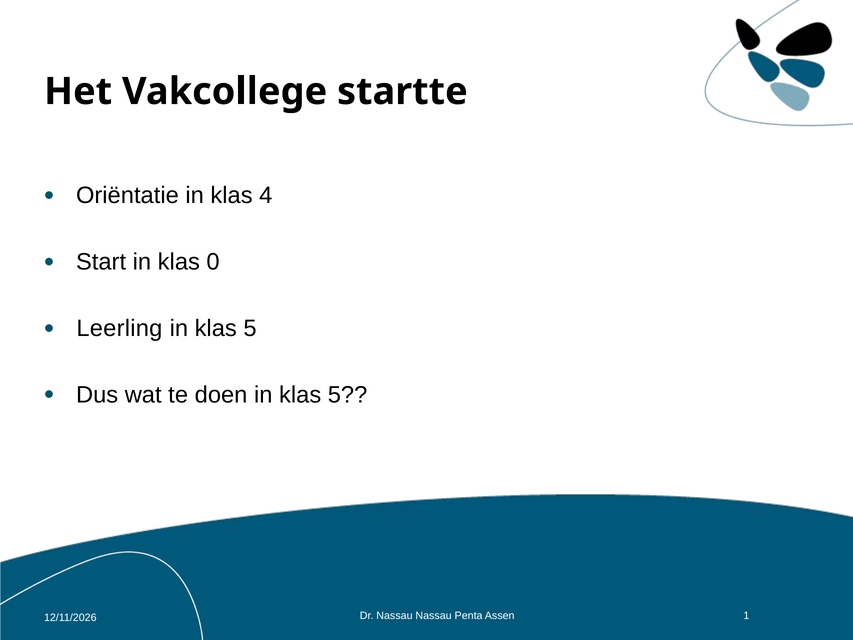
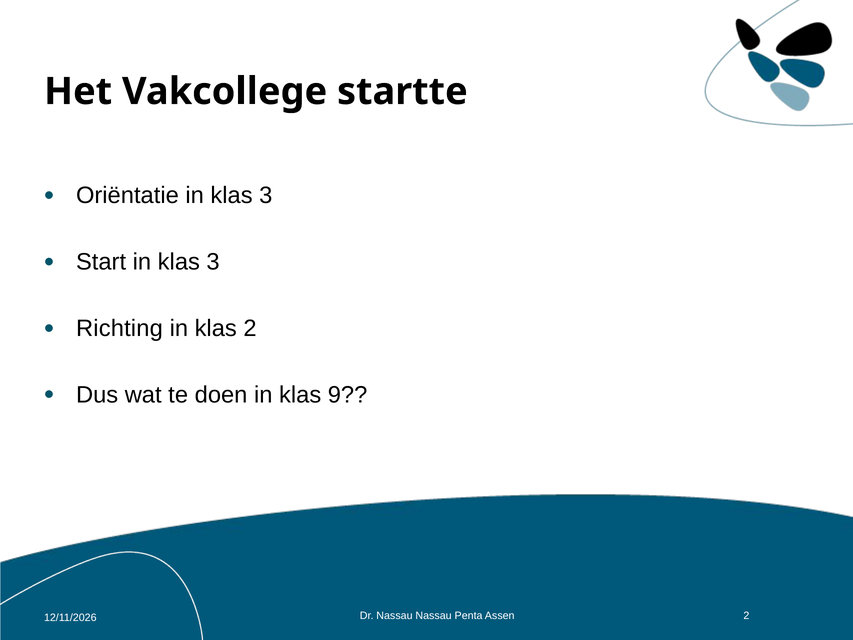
Oriëntatie in klas 4: 4 -> 3
Start in klas 0: 0 -> 3
Leerling: Leerling -> Richting
5 at (250, 328): 5 -> 2
doen in klas 5: 5 -> 9
Assen 1: 1 -> 2
